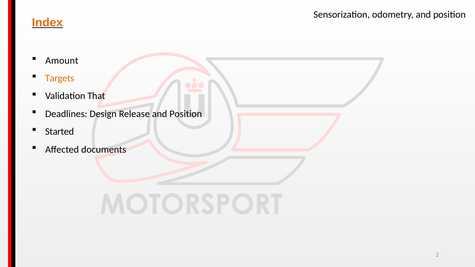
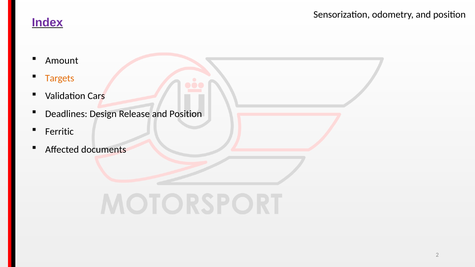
Index colour: orange -> purple
That: That -> Cars
Started: Started -> Ferritic
